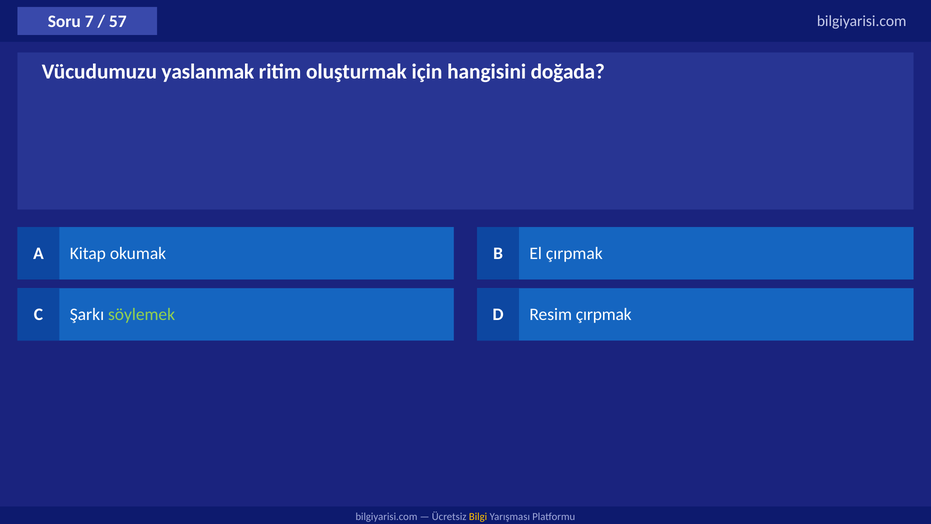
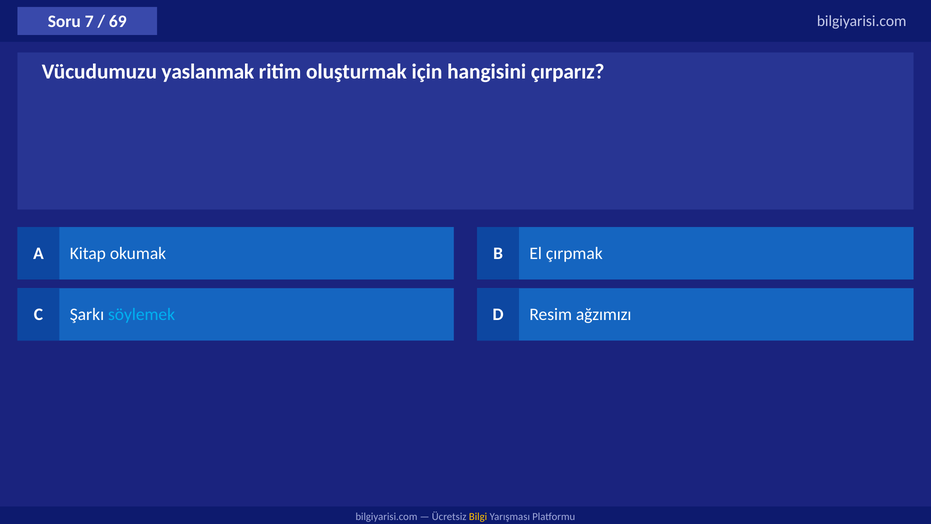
57: 57 -> 69
doğada: doğada -> çırparız
söylemek colour: light green -> light blue
Resim çırpmak: çırpmak -> ağzımızı
